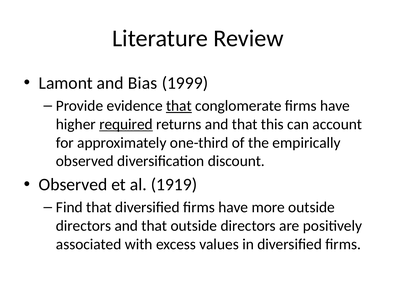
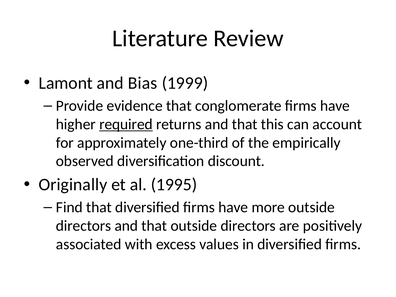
that at (179, 106) underline: present -> none
Observed at (73, 185): Observed -> Originally
1919: 1919 -> 1995
